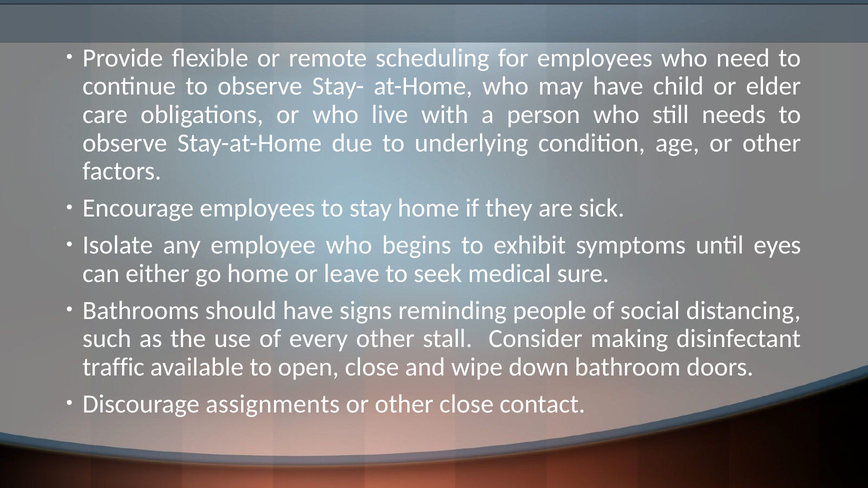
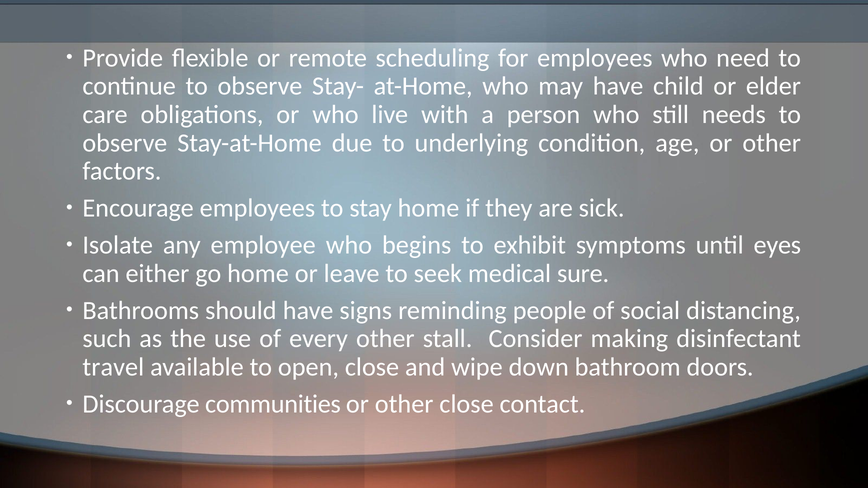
traffic: traffic -> travel
assignments: assignments -> communities
